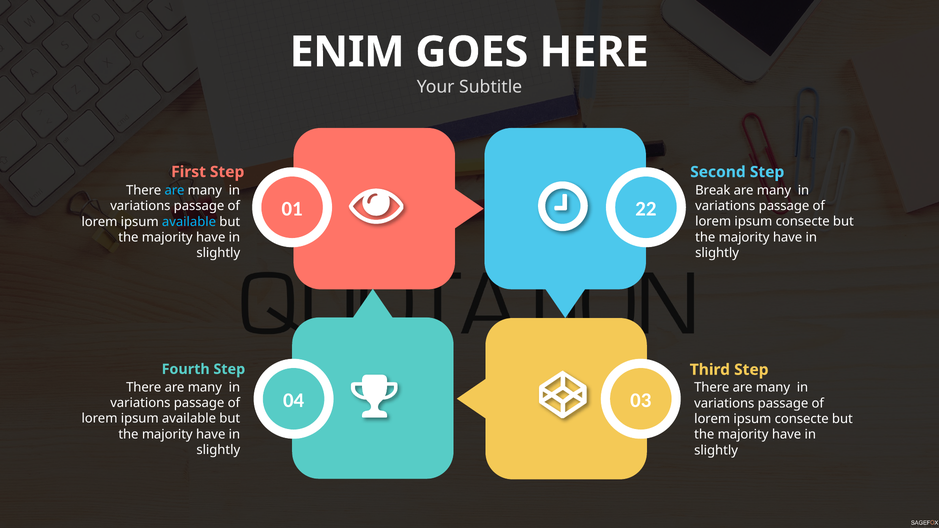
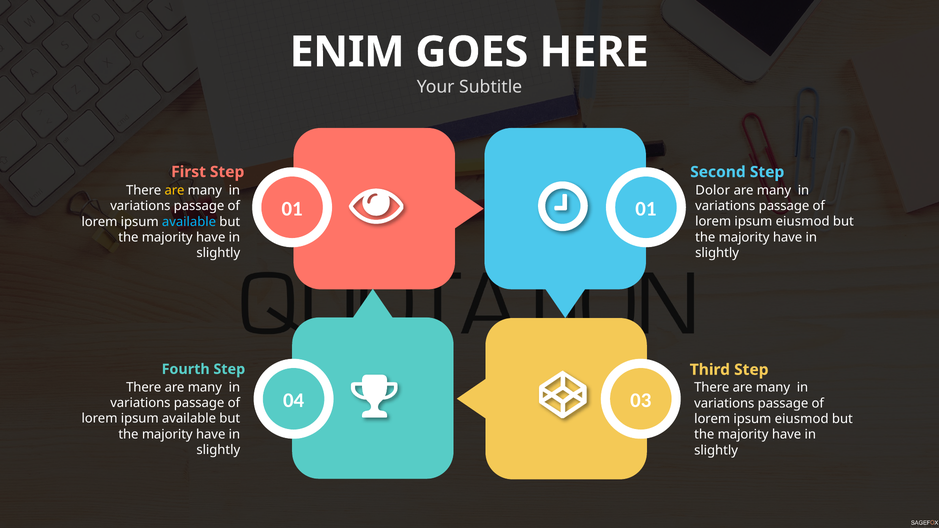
Break: Break -> Dolor
are at (175, 190) colour: light blue -> yellow
01 22: 22 -> 01
consecte at (803, 222): consecte -> eiusmod
consecte at (802, 419): consecte -> eiusmod
